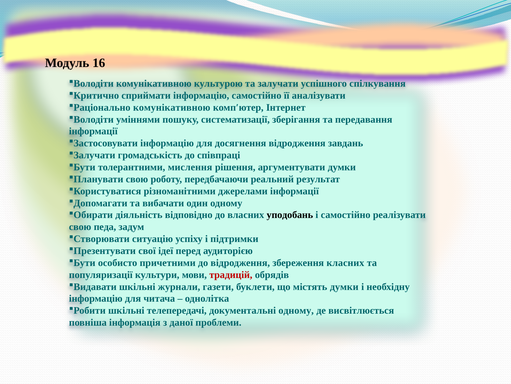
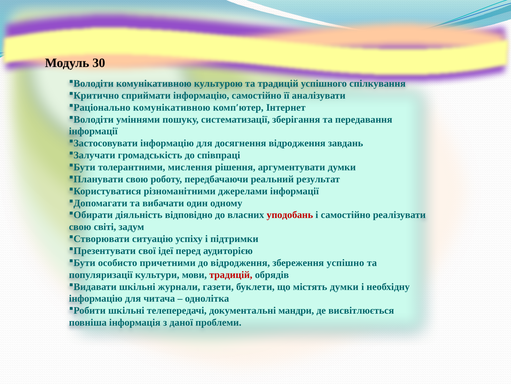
16: 16 -> 30
та залучати: залучати -> традицій
уподобань colour: black -> red
педа: педа -> світі
класних: класних -> успішно
документальні одному: одному -> мандри
